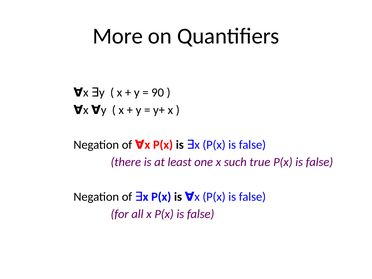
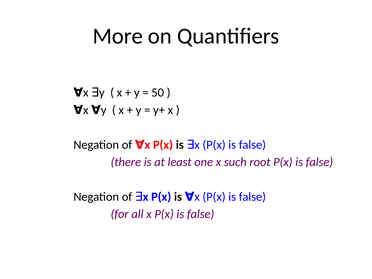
90: 90 -> 50
true: true -> root
